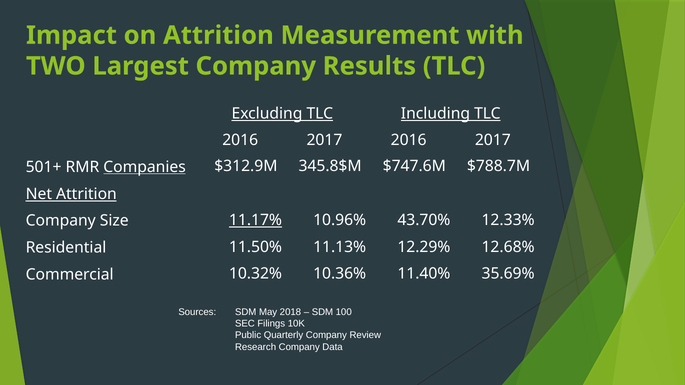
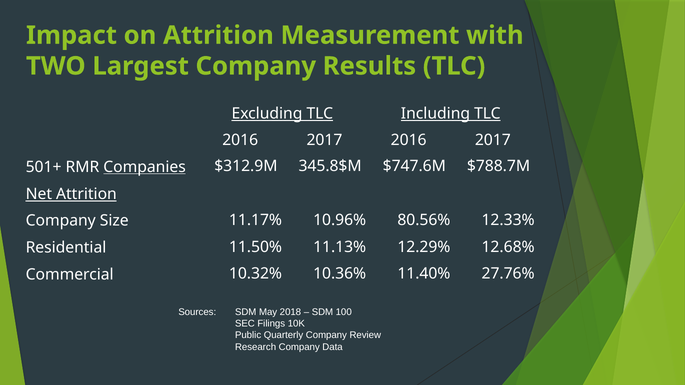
11.17% underline: present -> none
43.70%: 43.70% -> 80.56%
35.69%: 35.69% -> 27.76%
